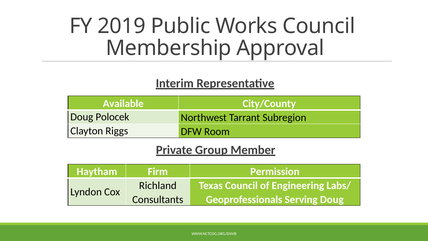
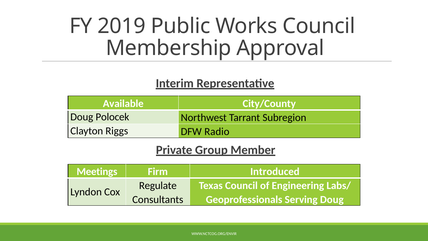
Room: Room -> Radio
Haytham: Haytham -> Meetings
Permission: Permission -> Introduced
Richland: Richland -> Regulate
